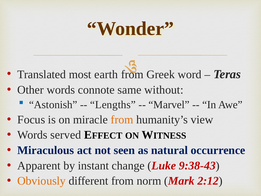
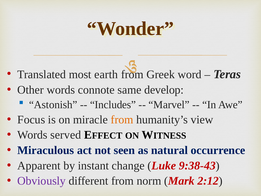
without: without -> develop
Lengths: Lengths -> Includes
Obviously colour: orange -> purple
